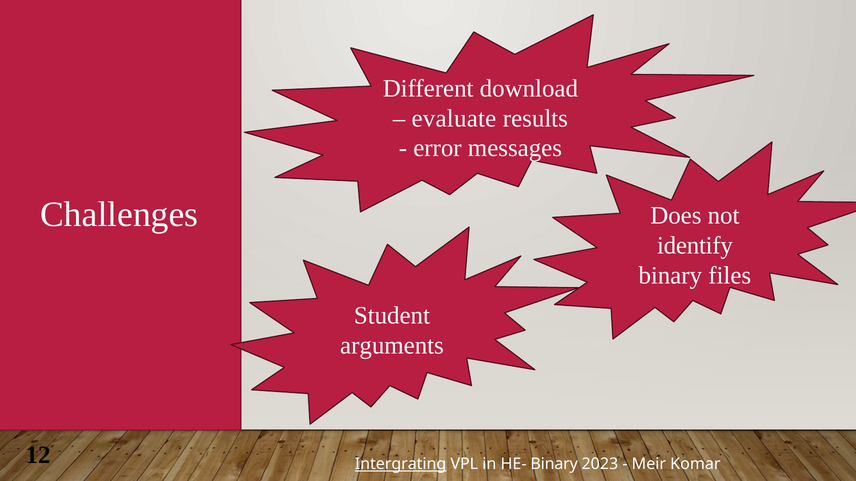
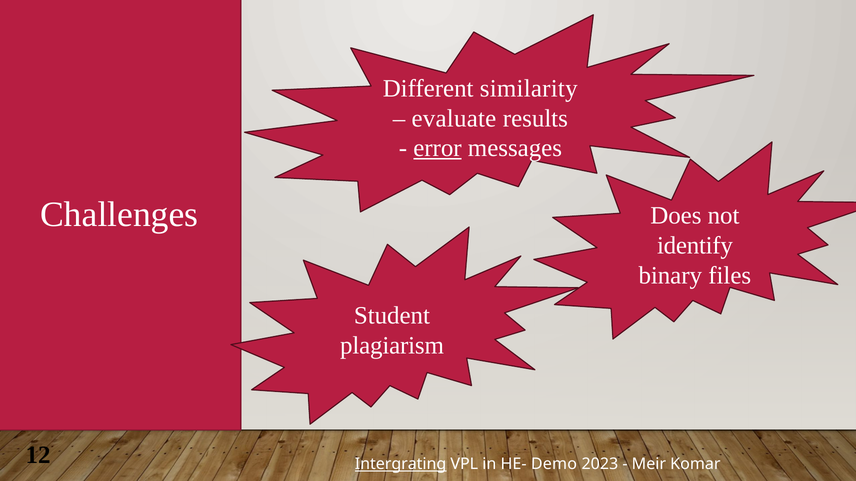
download: download -> similarity
error underline: none -> present
arguments: arguments -> plagiarism
HE- Binary: Binary -> Demo
